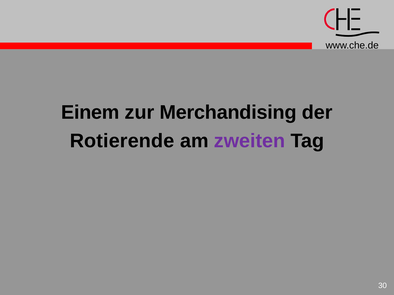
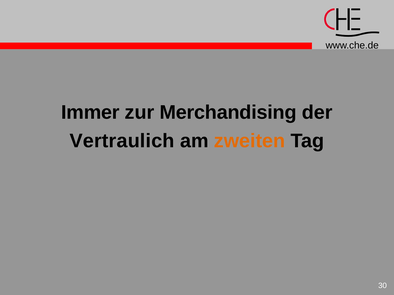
Einem: Einem -> Immer
Rotierende: Rotierende -> Vertraulich
zweiten colour: purple -> orange
